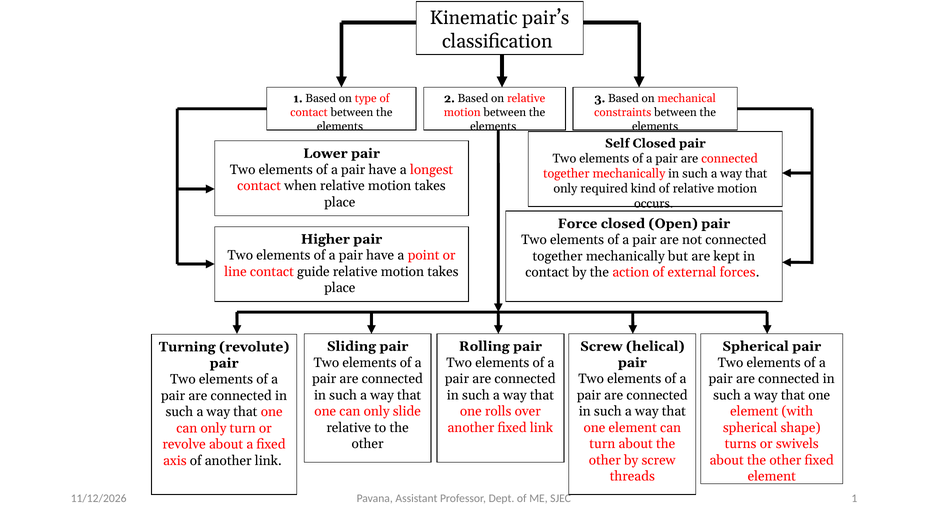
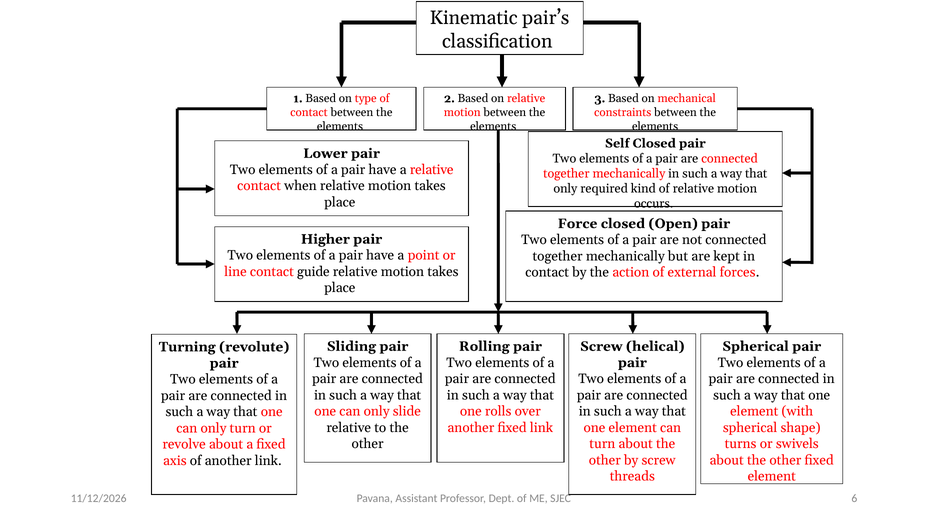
a longest: longest -> relative
SJEC 1: 1 -> 6
